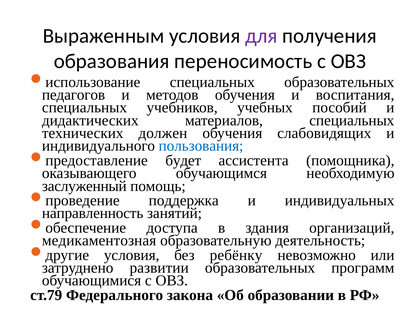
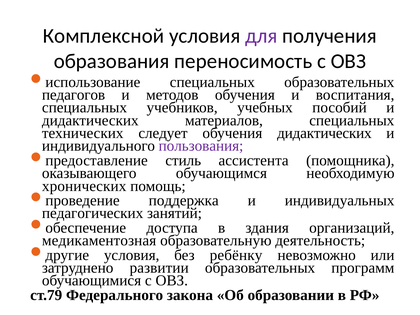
Выраженным: Выраженным -> Комплексной
должен: должен -> следует
обучения слабовидящих: слабовидящих -> дидактических
пользования colour: blue -> purple
будет: будет -> стиль
заслуженный: заслуженный -> хронических
направленность: направленность -> педагогических
